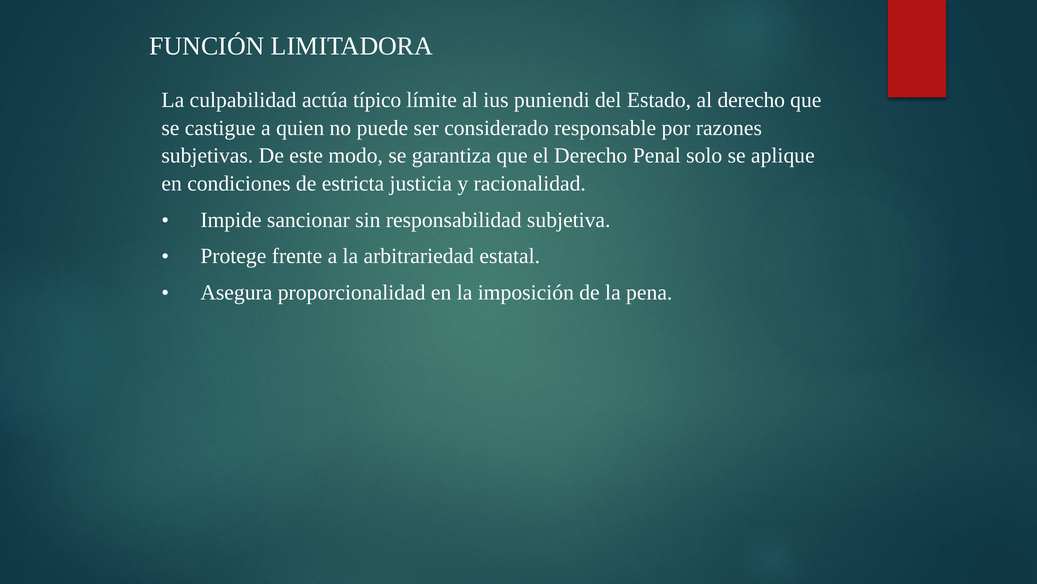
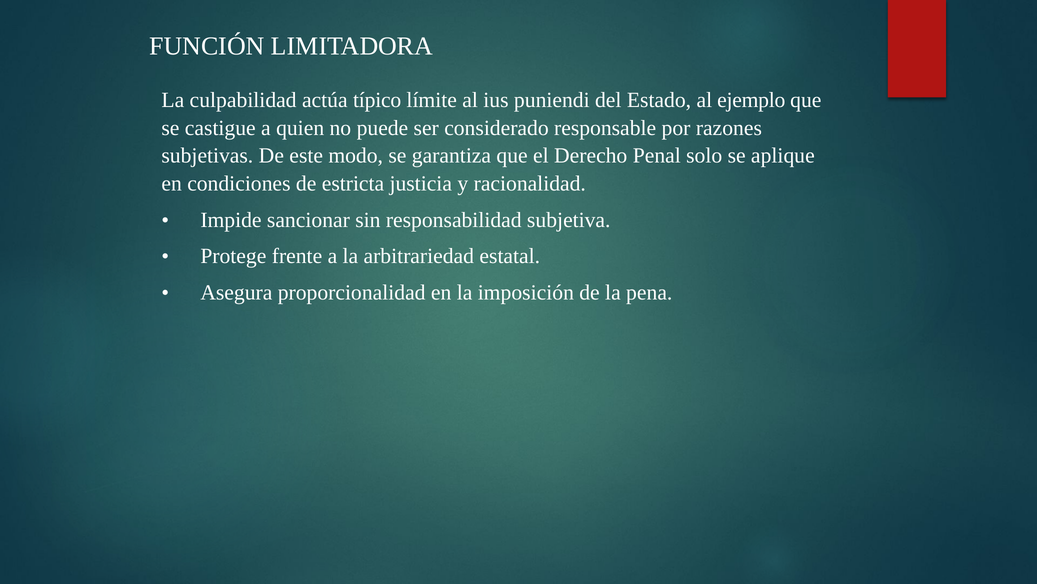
al derecho: derecho -> ejemplo
